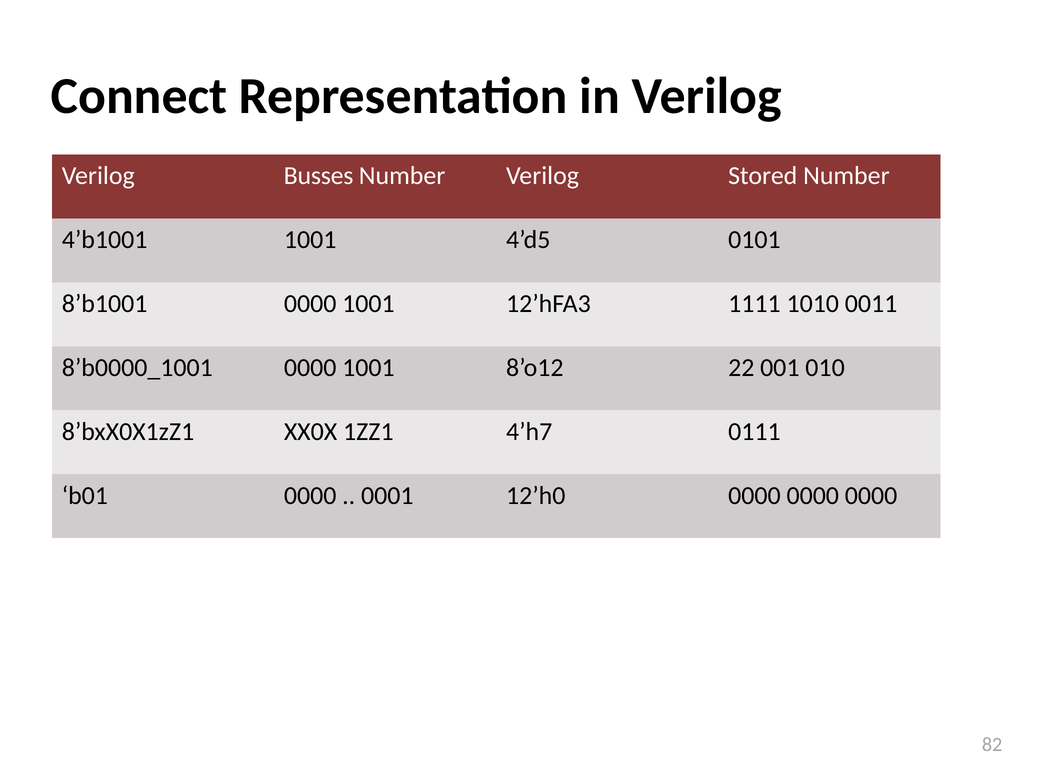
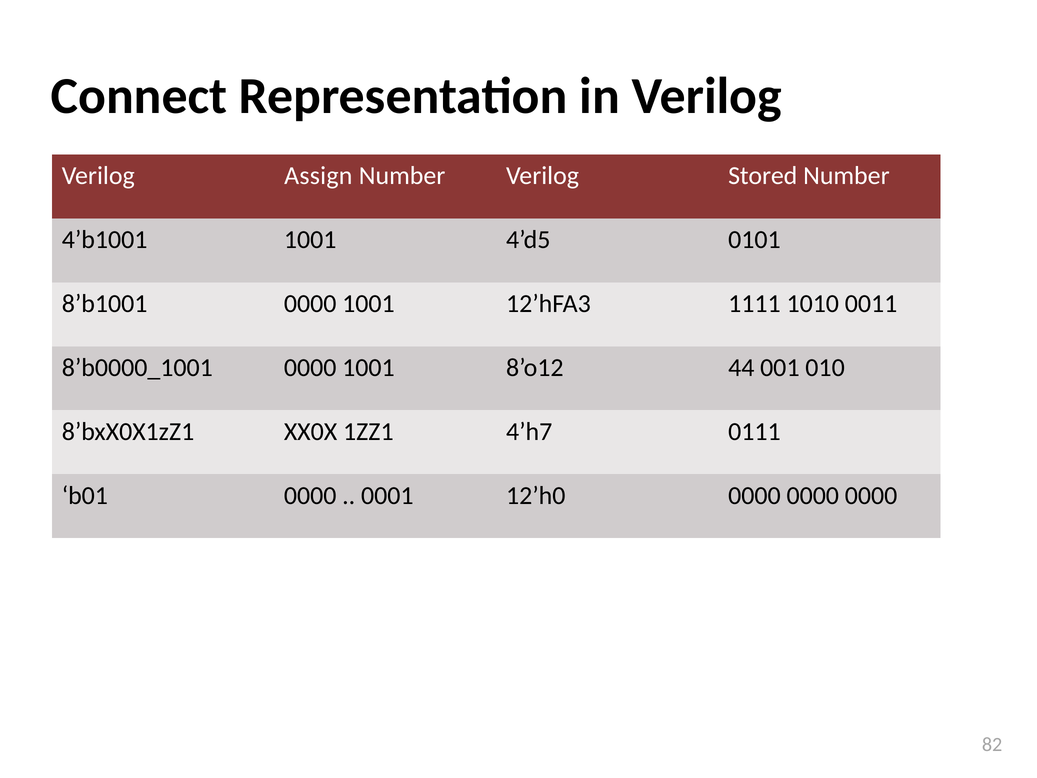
Busses: Busses -> Assign
22: 22 -> 44
